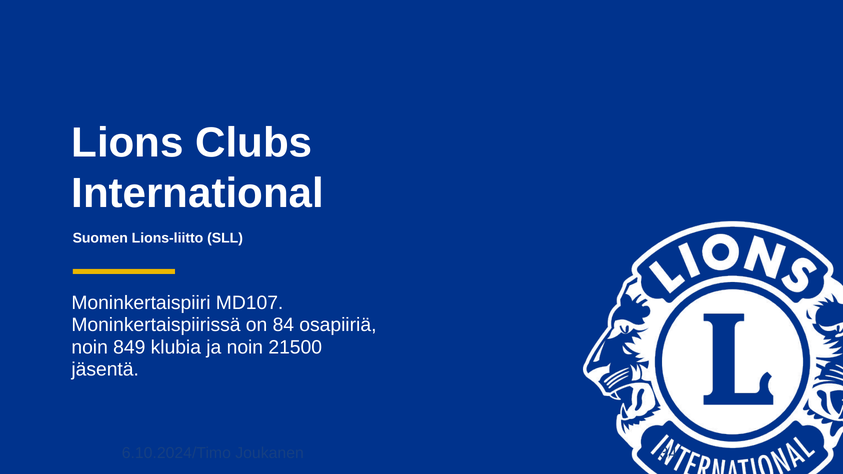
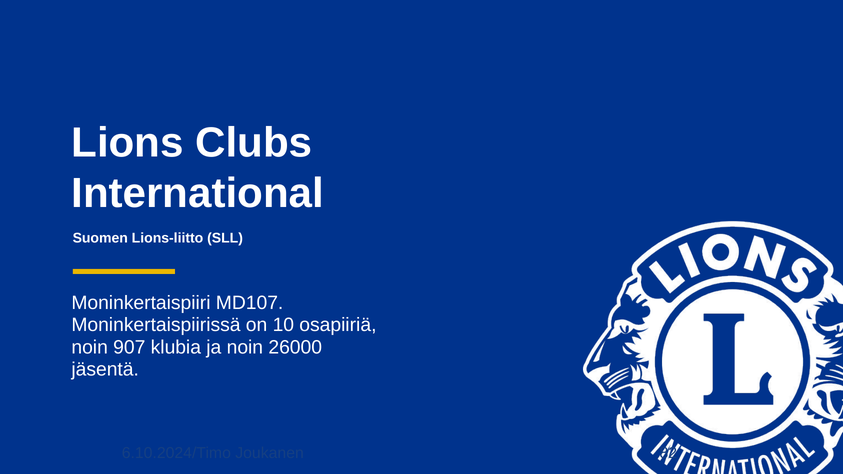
84: 84 -> 10
849: 849 -> 907
21500: 21500 -> 26000
34: 34 -> 82
